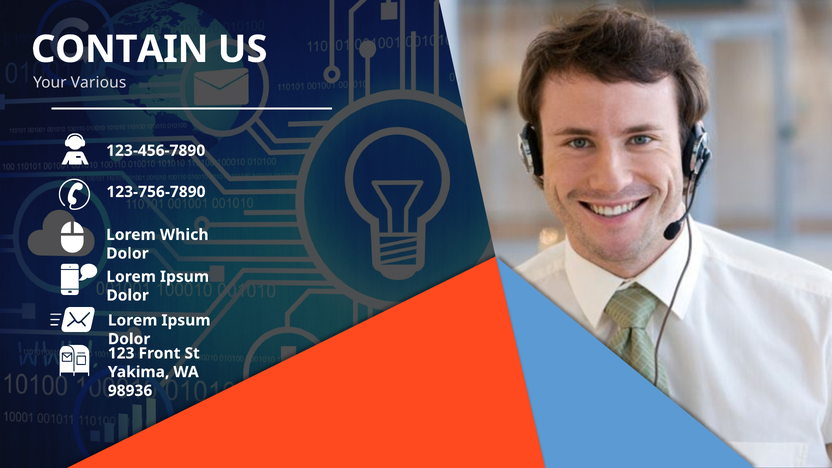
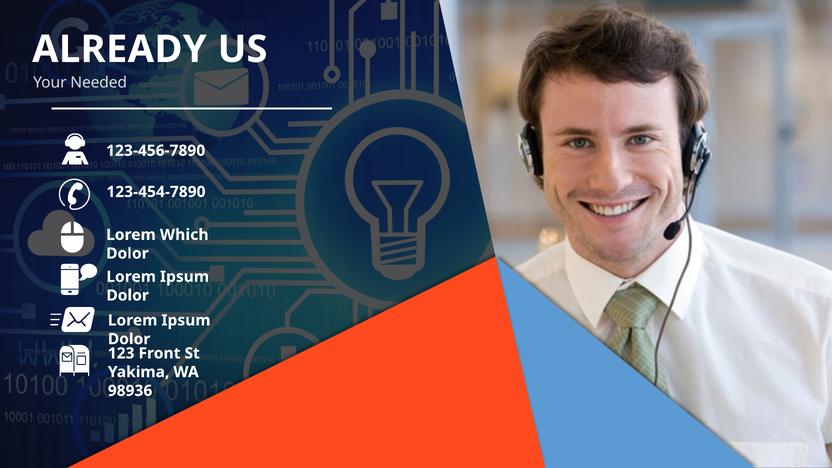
CONTAIN: CONTAIN -> ALREADY
Various: Various -> Needed
123-756-7890: 123-756-7890 -> 123-454-7890
